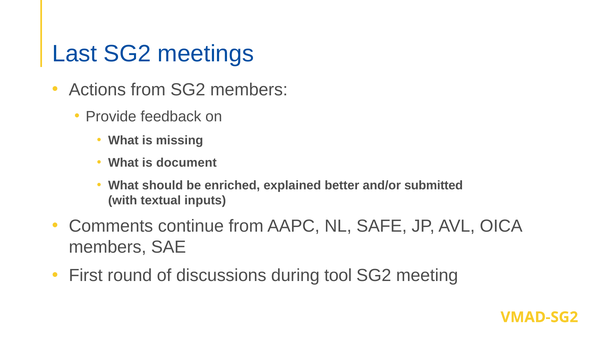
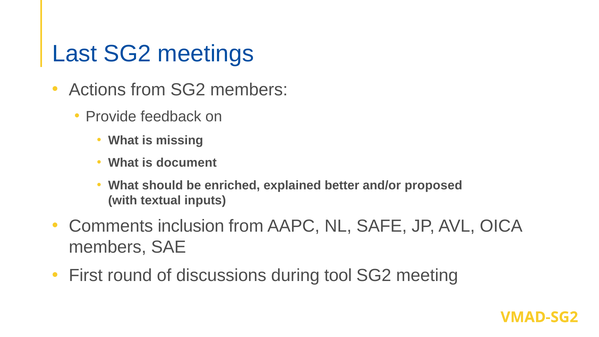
submitted: submitted -> proposed
continue: continue -> inclusion
